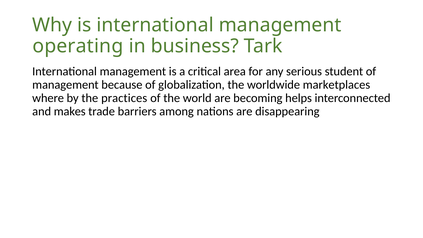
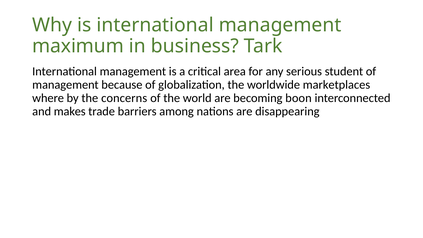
operating: operating -> maximum
practices: practices -> concerns
helps: helps -> boon
